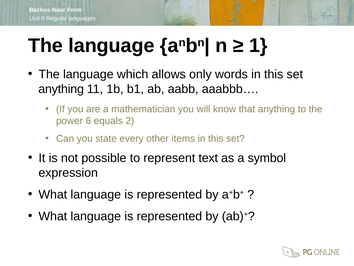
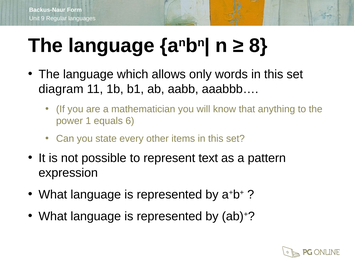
1: 1 -> 8
anything at (61, 89): anything -> diagram
6: 6 -> 1
2: 2 -> 6
symbol: symbol -> pattern
